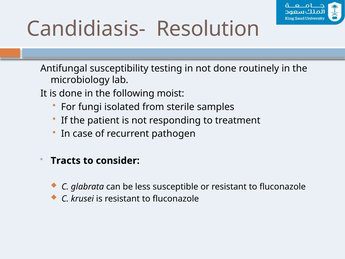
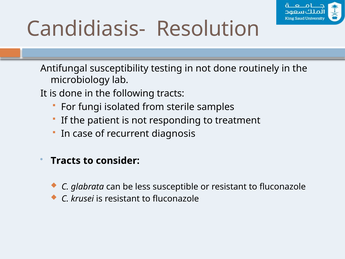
following moist: moist -> tracts
pathogen: pathogen -> diagnosis
